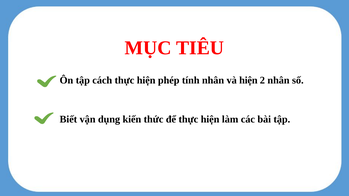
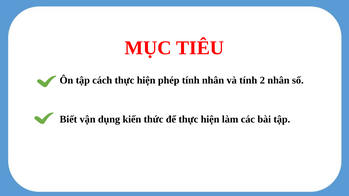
và hiện: hiện -> tính
